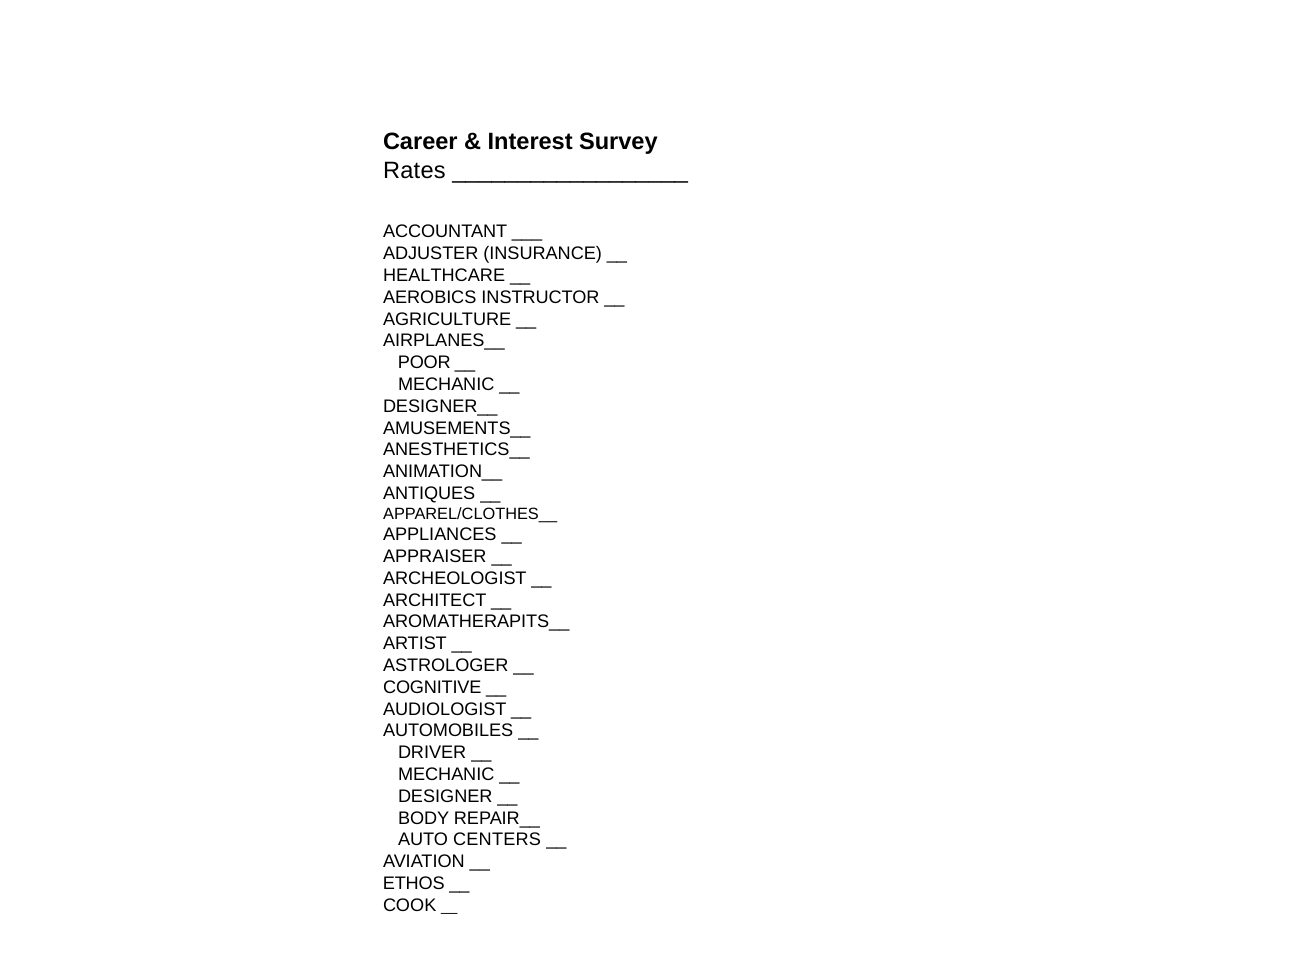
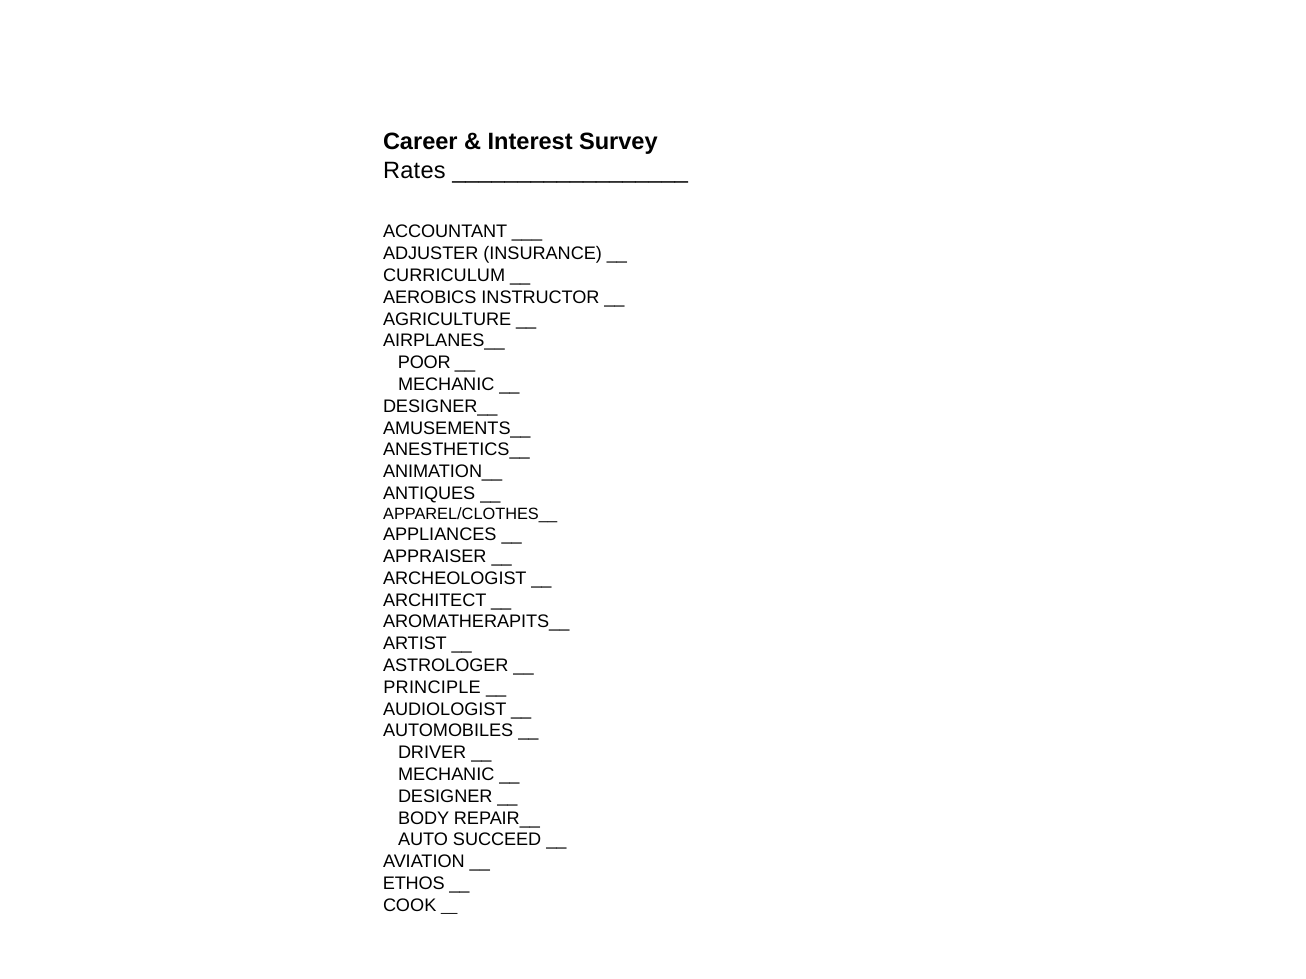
HEALTHCARE: HEALTHCARE -> CURRICULUM
COGNITIVE: COGNITIVE -> PRINCIPLE
CENTERS: CENTERS -> SUCCEED
